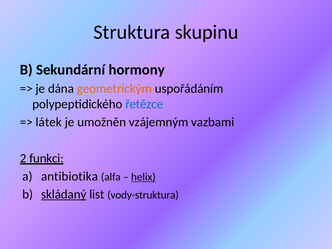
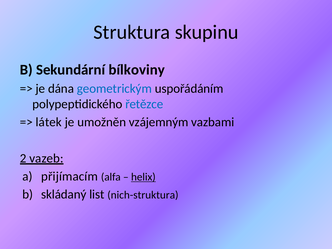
hormony: hormony -> bílkoviny
geometrickým colour: orange -> blue
funkci: funkci -> vazeb
antibiotika: antibiotika -> přijímacím
skládaný underline: present -> none
vody-struktura: vody-struktura -> nich-struktura
